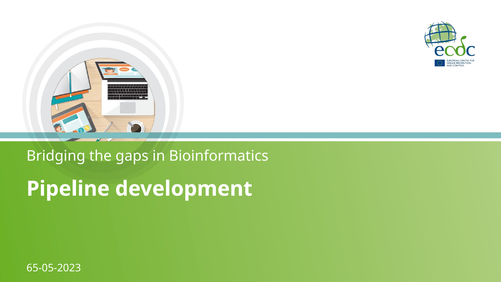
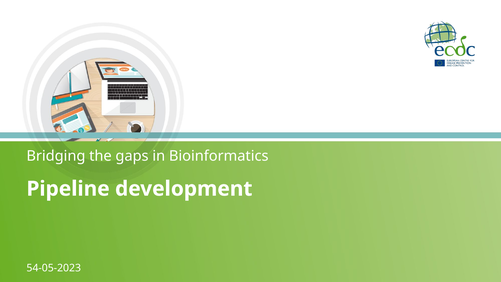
65-05-2023: 65-05-2023 -> 54-05-2023
